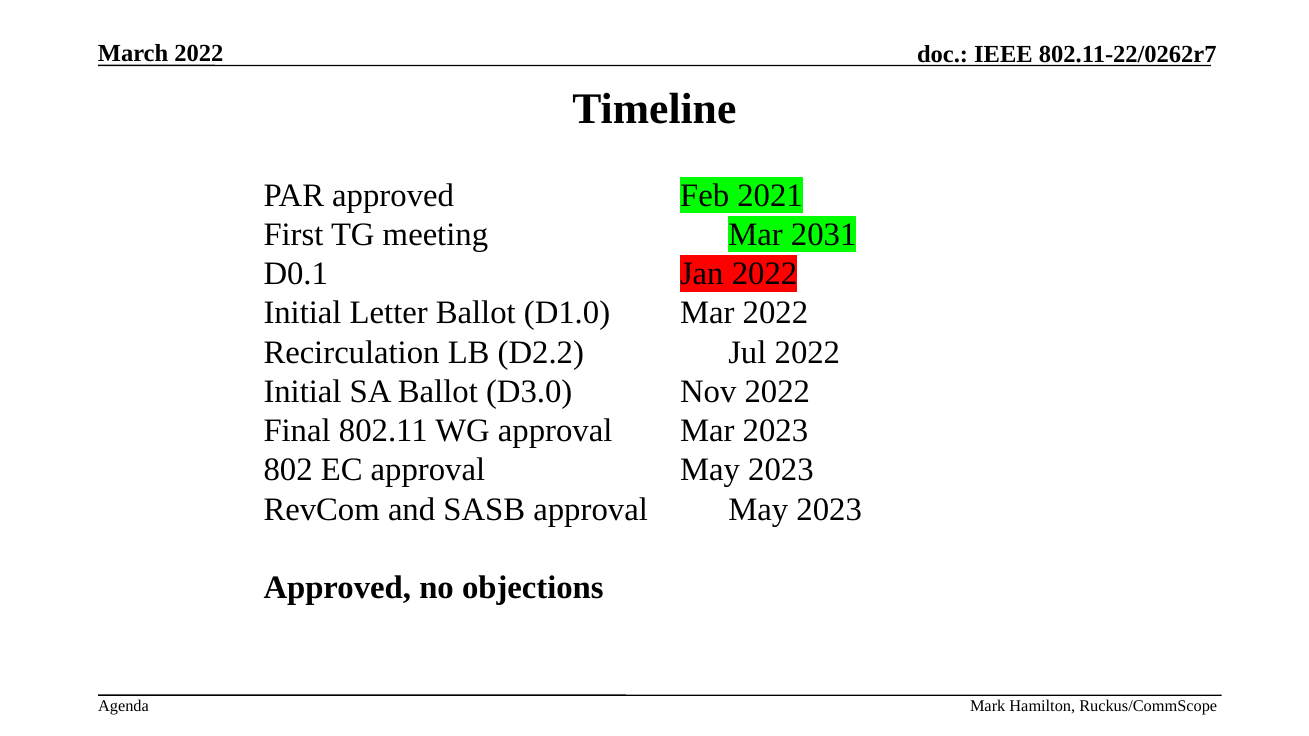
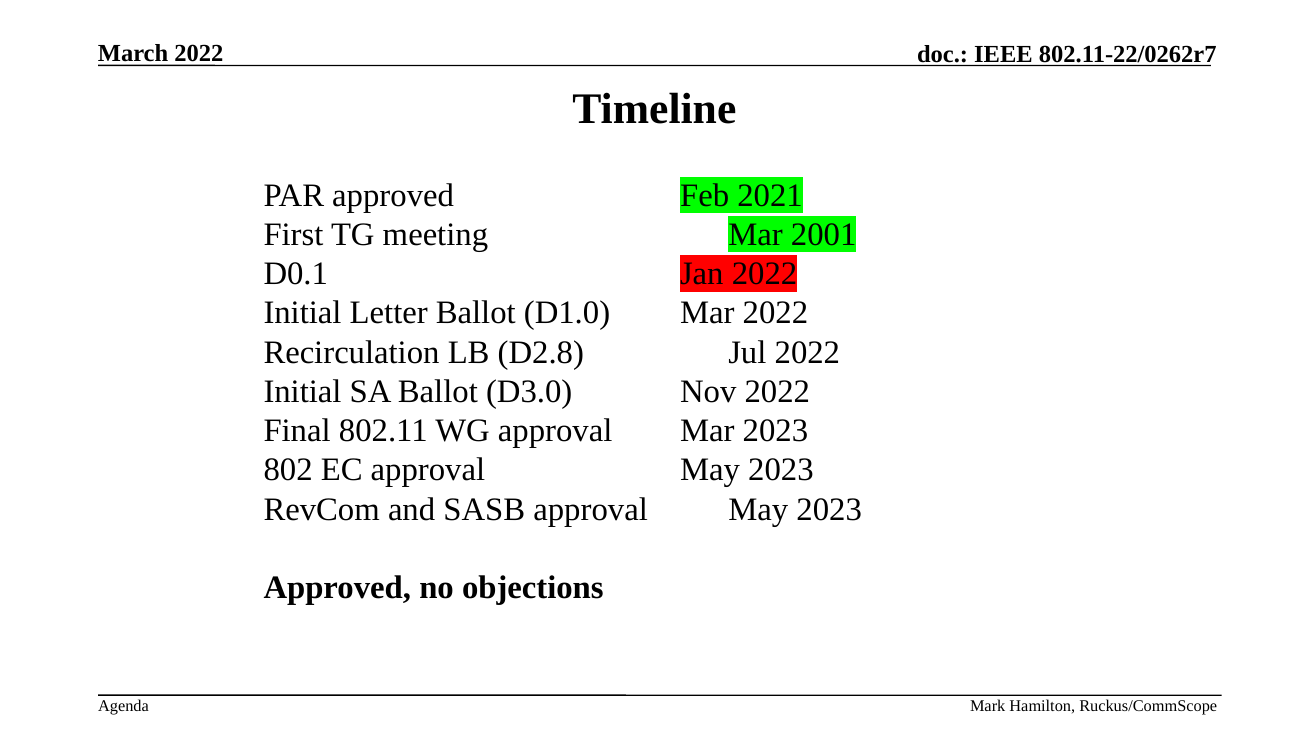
2031: 2031 -> 2001
D2.2: D2.2 -> D2.8
